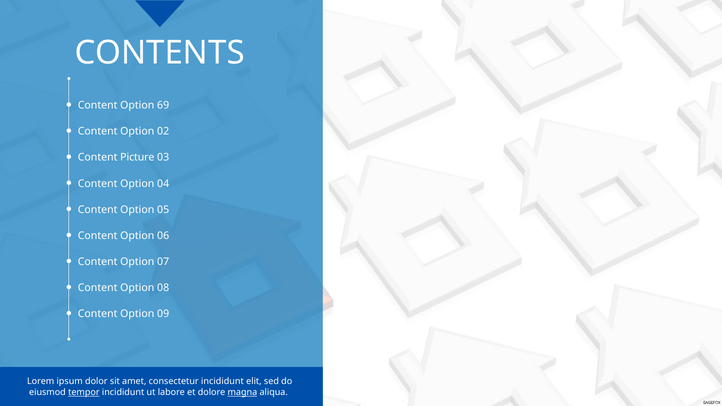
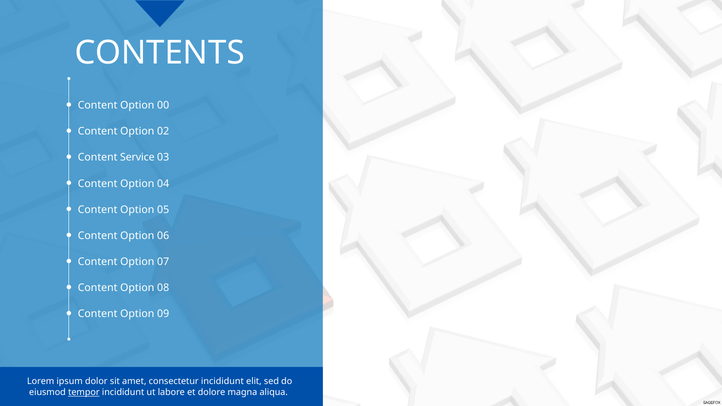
69: 69 -> 00
Picture: Picture -> Service
magna underline: present -> none
